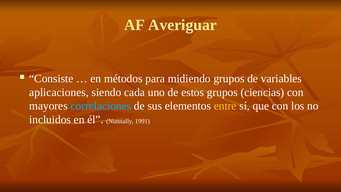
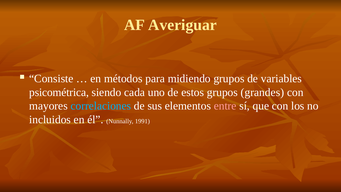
aplicaciones: aplicaciones -> psicométrica
ciencias: ciencias -> grandes
entre colour: yellow -> pink
